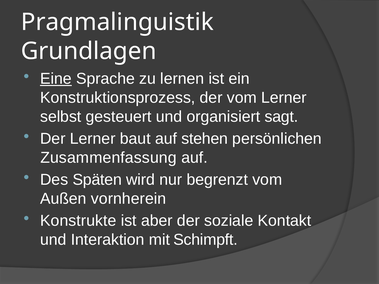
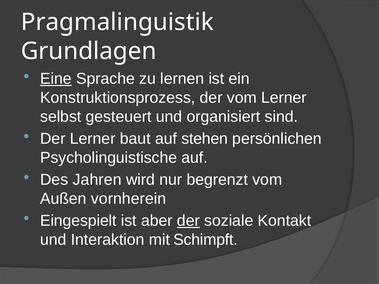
sagt: sagt -> sind
Zusammenfassung: Zusammenfassung -> Psycholinguistische
Späten: Späten -> Jahren
Konstrukte: Konstrukte -> Eingespielt
der at (188, 221) underline: none -> present
